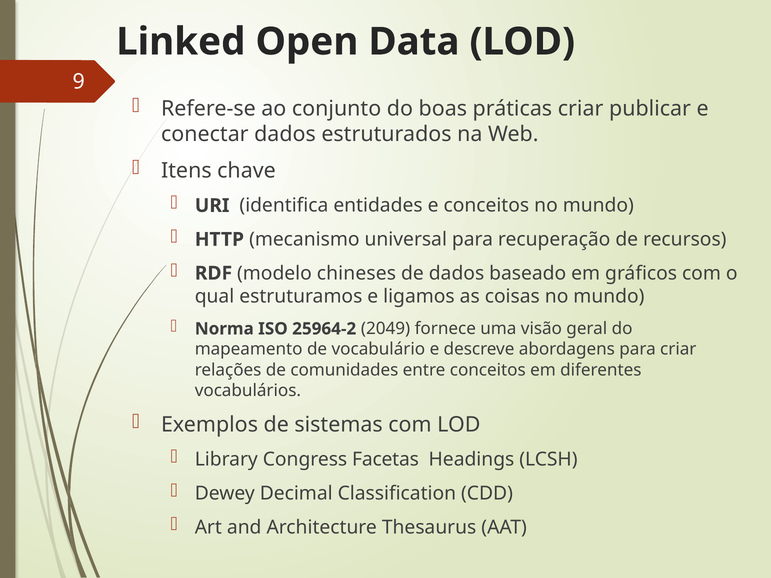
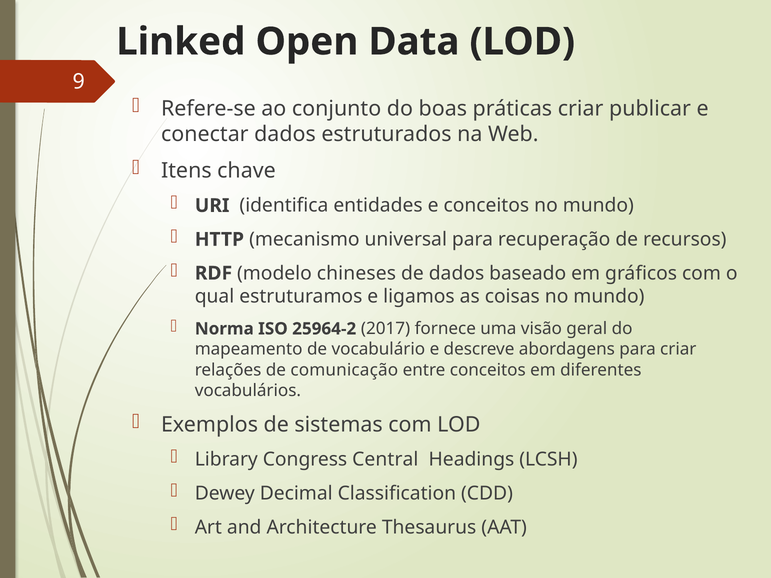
2049: 2049 -> 2017
comunidades: comunidades -> comunicação
Facetas: Facetas -> Central
